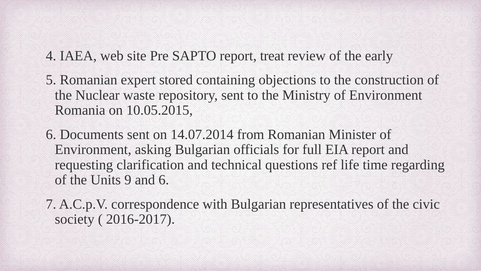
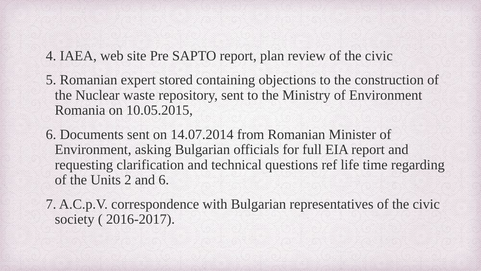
treat: treat -> plan
review of the early: early -> civic
9: 9 -> 2
